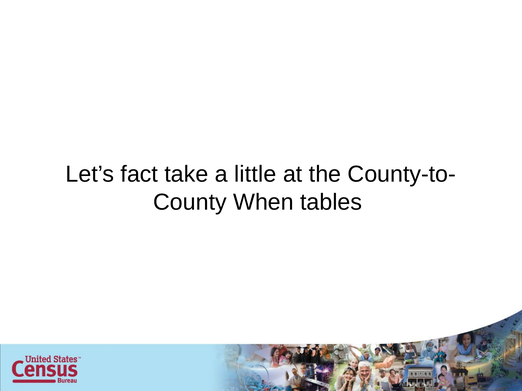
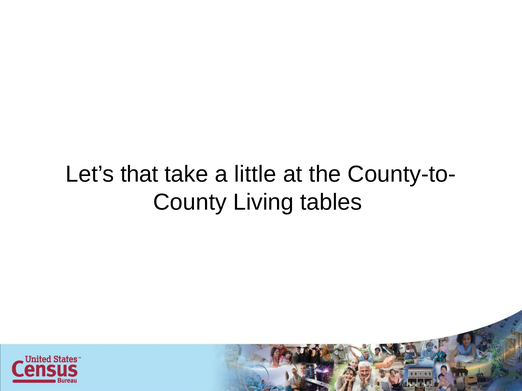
fact: fact -> that
When: When -> Living
